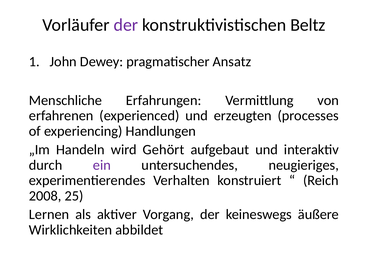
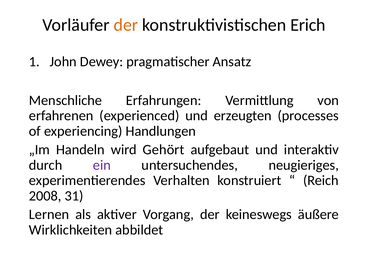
der at (126, 25) colour: purple -> orange
Beltz: Beltz -> Erich
25: 25 -> 31
